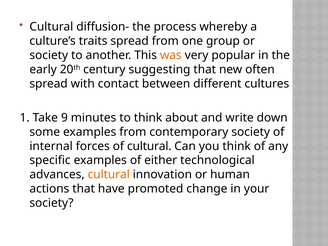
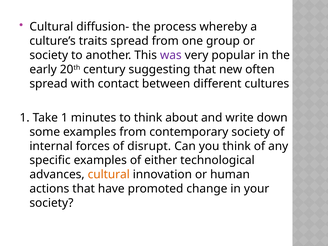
was colour: orange -> purple
Take 9: 9 -> 1
of cultural: cultural -> disrupt
